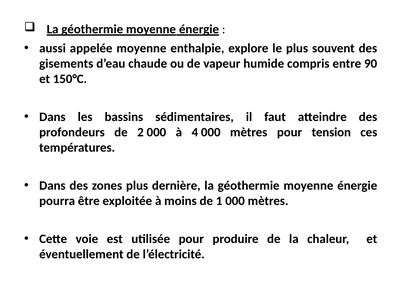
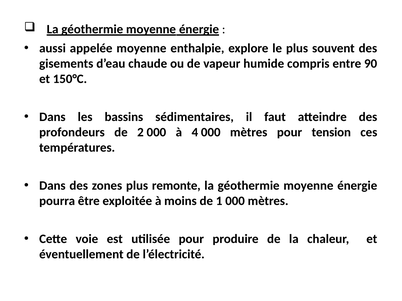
dernière: dernière -> remonte
